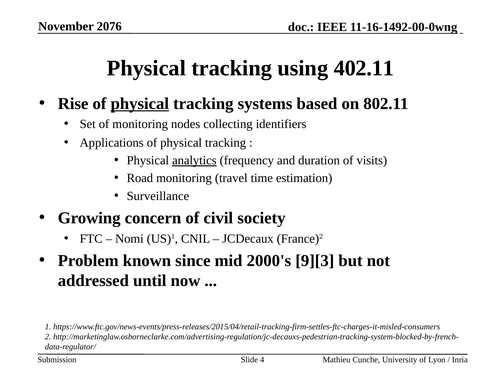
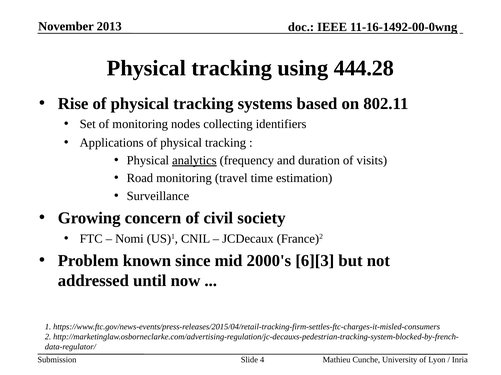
2076: 2076 -> 2013
402.11: 402.11 -> 444.28
physical at (140, 104) underline: present -> none
9][3: 9][3 -> 6][3
